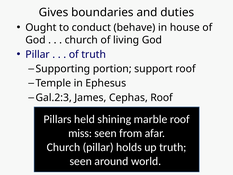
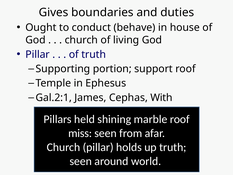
Gal.2:3: Gal.2:3 -> Gal.2:1
Cephas Roof: Roof -> With
